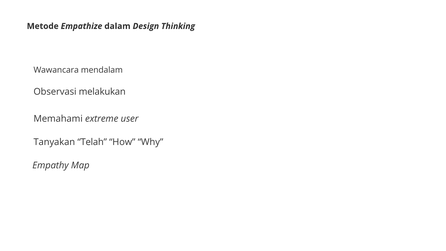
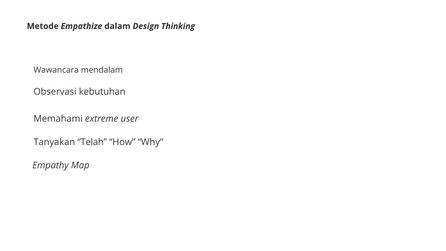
melakukan: melakukan -> kebutuhan
